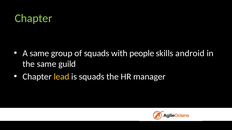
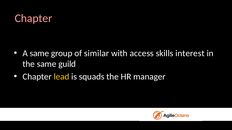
Chapter at (33, 18) colour: light green -> pink
of squads: squads -> similar
people: people -> access
android: android -> interest
